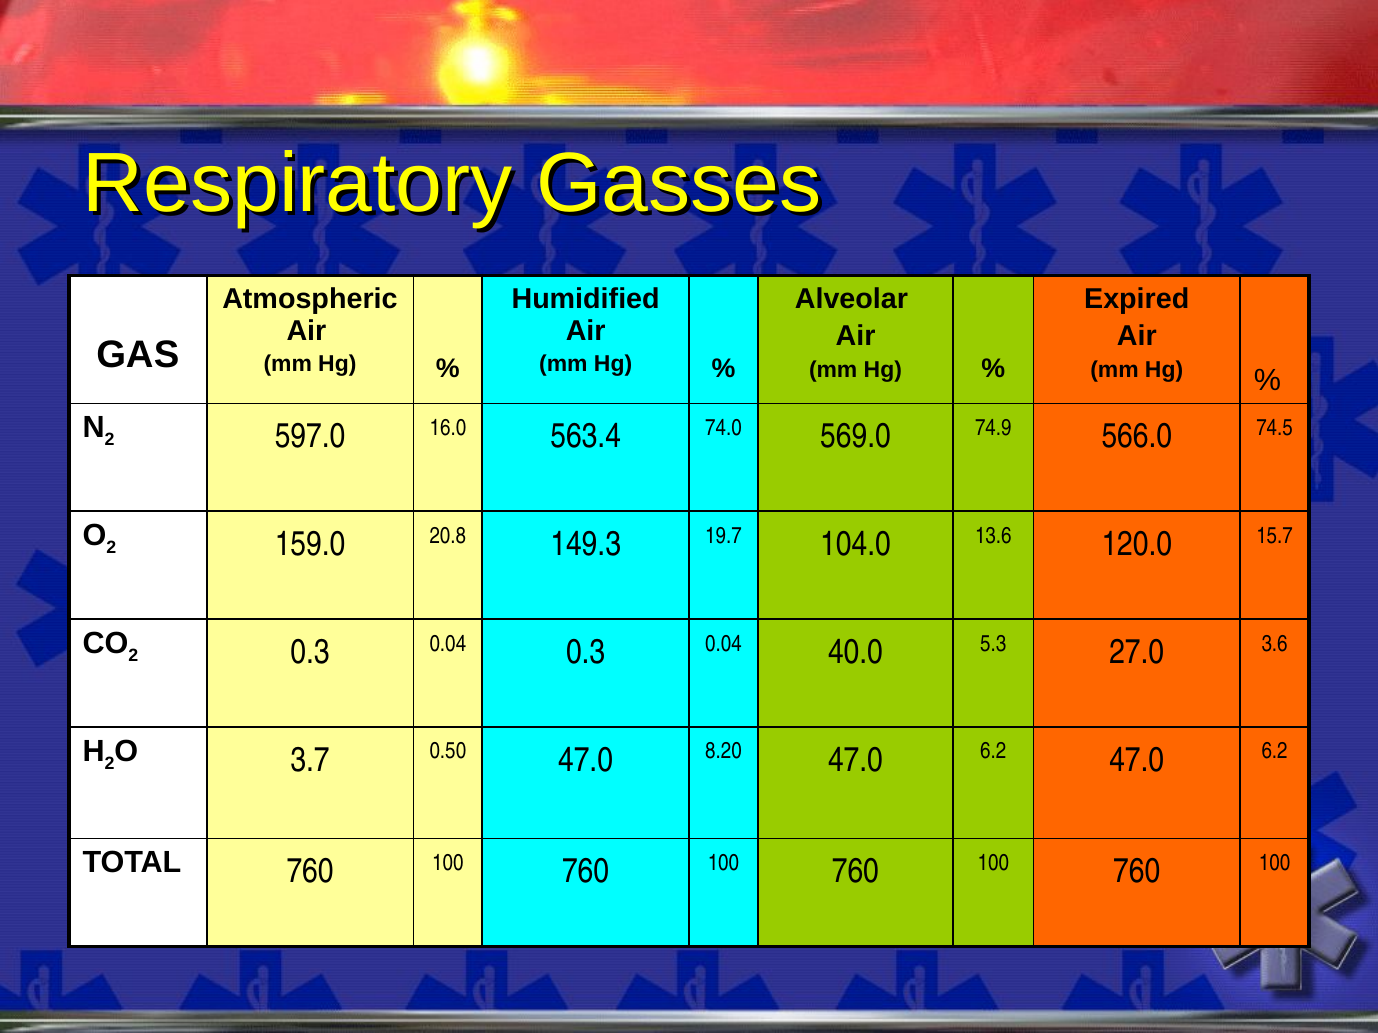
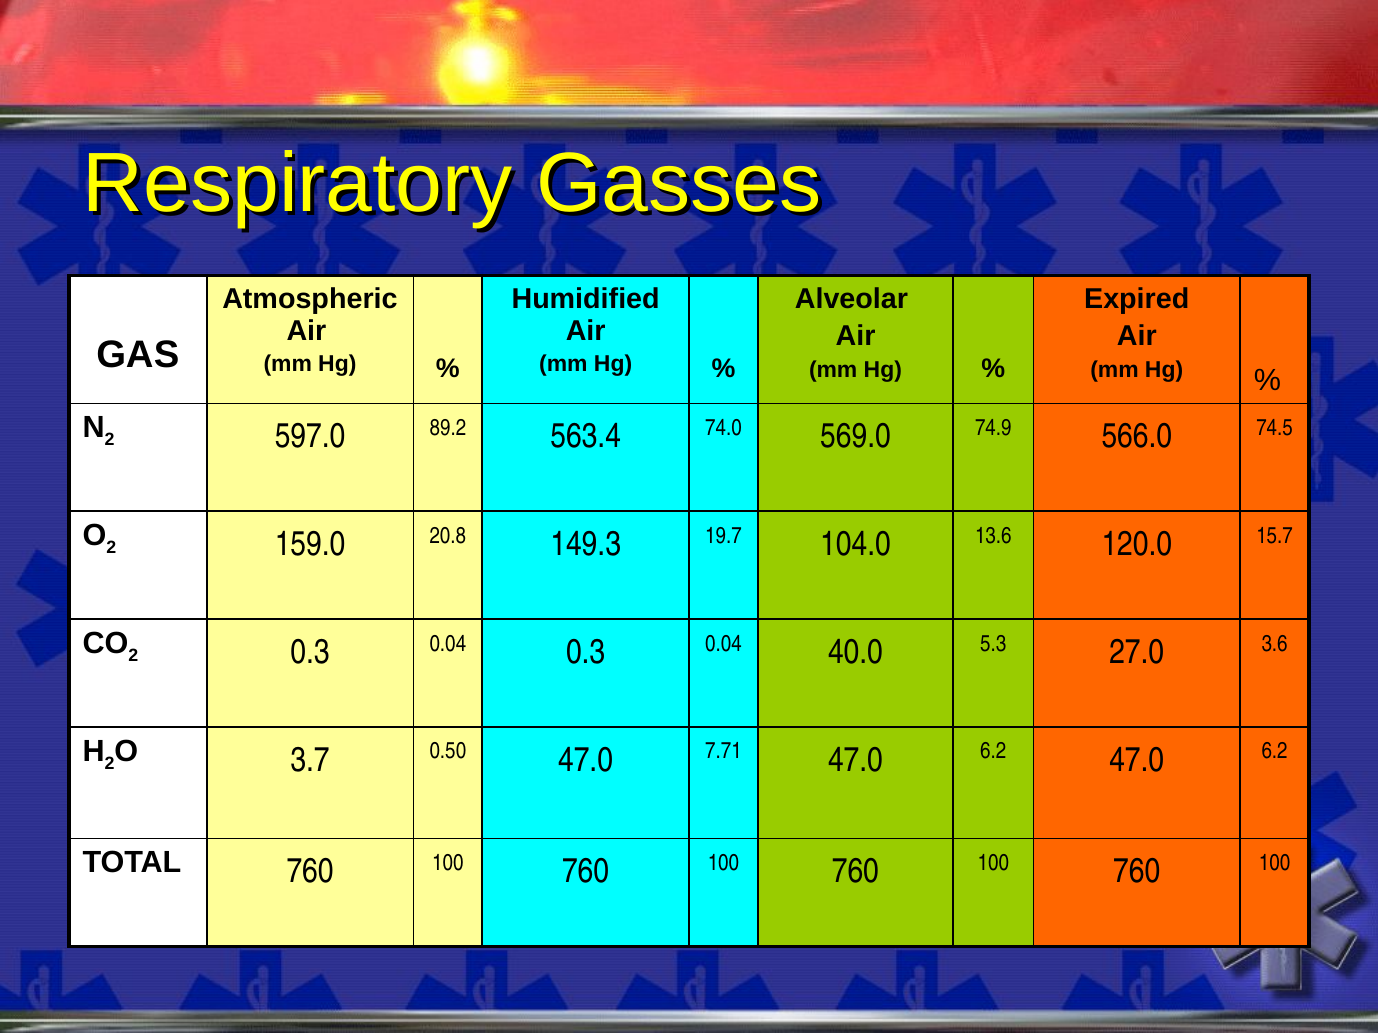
16.0: 16.0 -> 89.2
8.20: 8.20 -> 7.71
